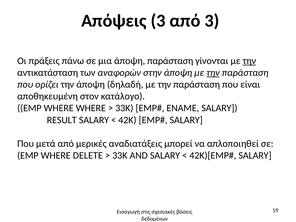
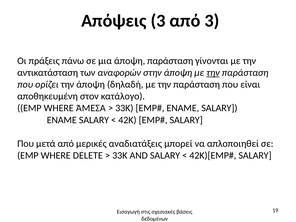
την at (249, 61) underline: present -> none
WHERE WHERE: WHERE -> ΆΜΕΣΑ
RESULT at (62, 120): RESULT -> ENAME
